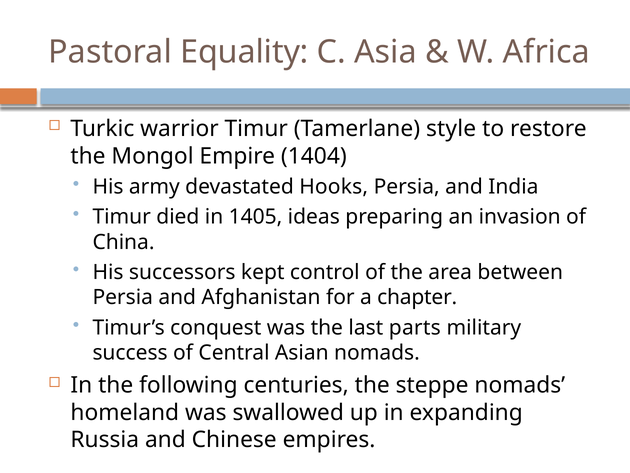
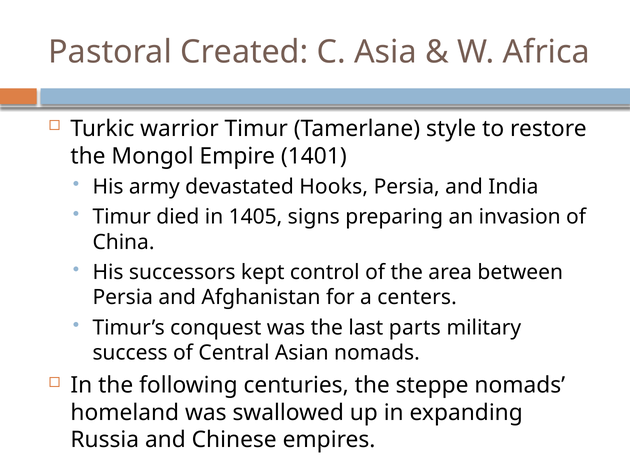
Equality: Equality -> Created
1404: 1404 -> 1401
ideas: ideas -> signs
chapter: chapter -> centers
